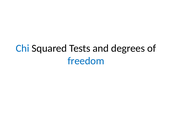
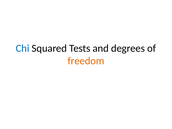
freedom colour: blue -> orange
